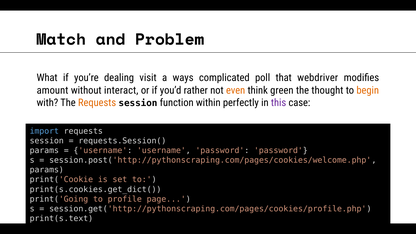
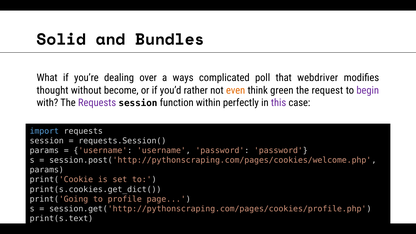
Match: Match -> Solid
Problem: Problem -> Bundles
visit: visit -> over
amount: amount -> thought
interact: interact -> become
thought: thought -> request
begin colour: orange -> purple
Requests at (97, 103) colour: orange -> purple
